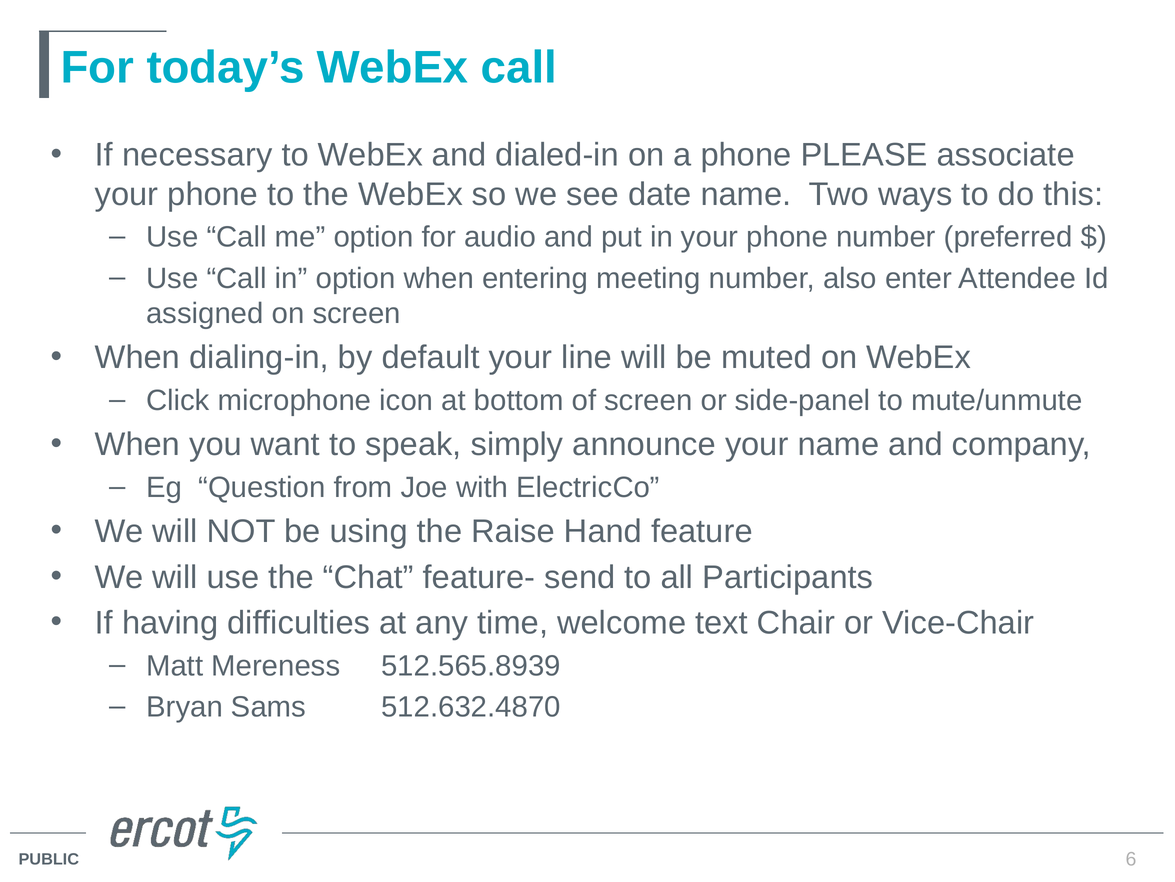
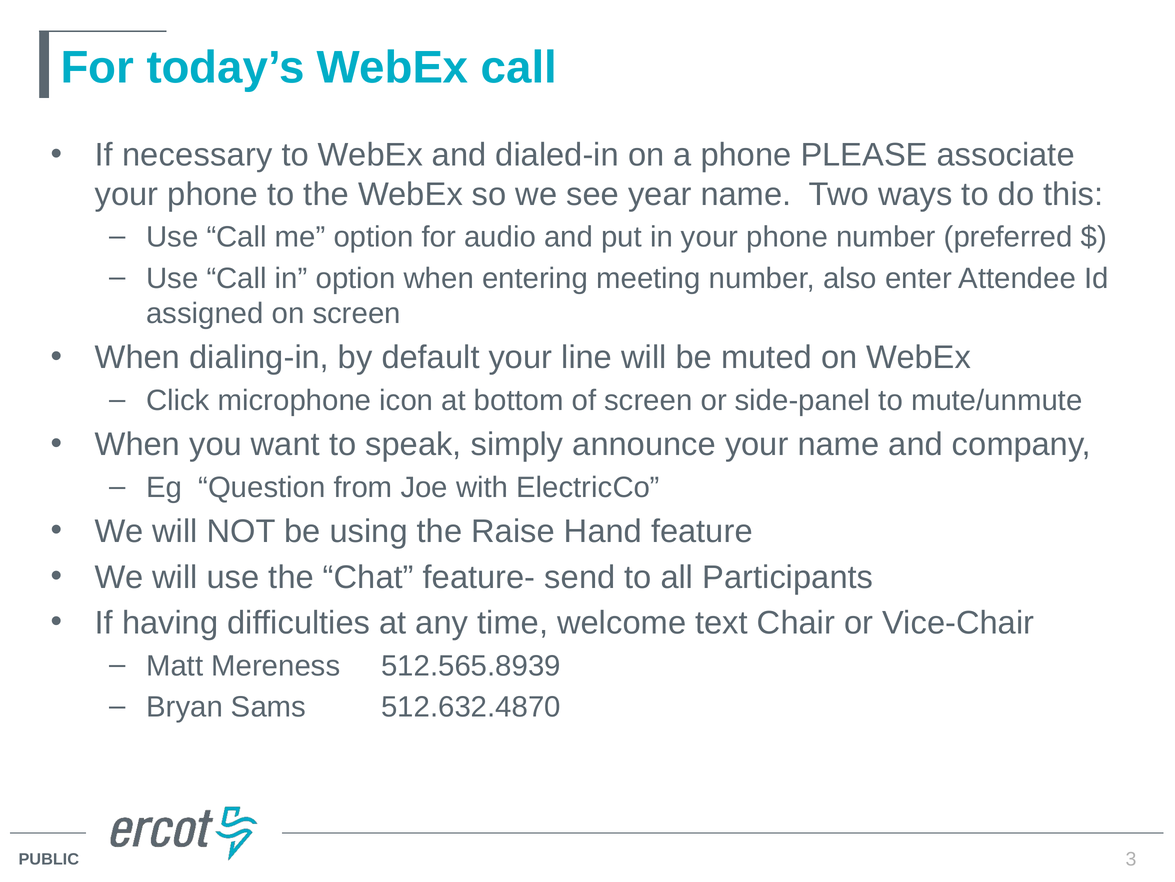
date: date -> year
6: 6 -> 3
